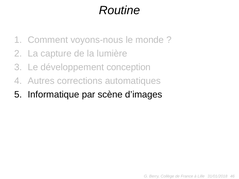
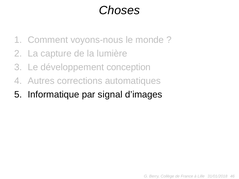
Routine: Routine -> Choses
scène: scène -> signal
